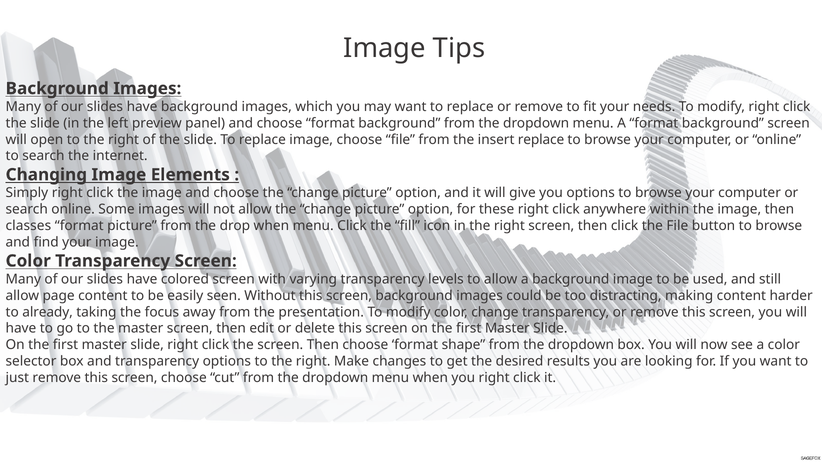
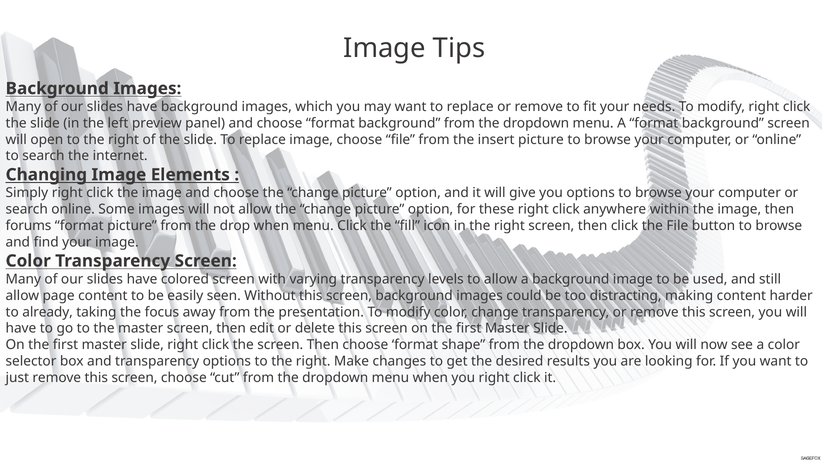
insert replace: replace -> picture
classes: classes -> forums
